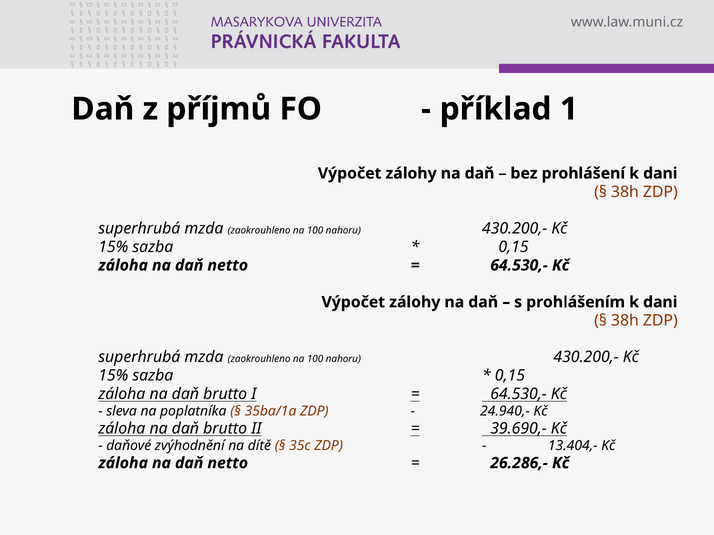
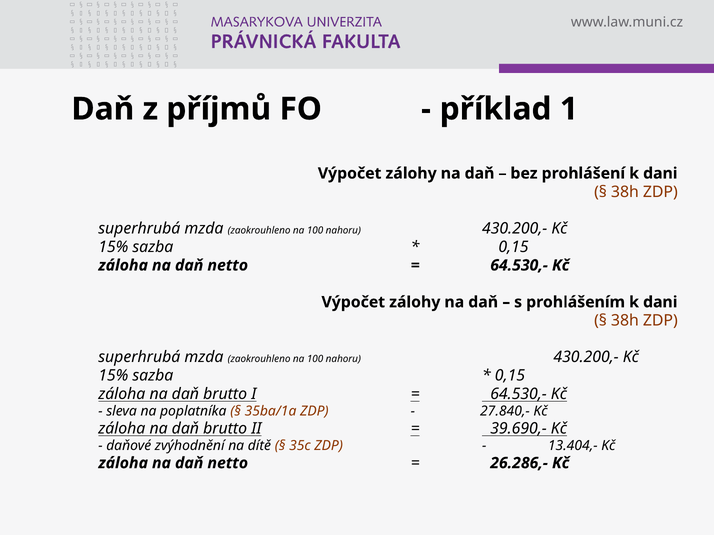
24.940,-: 24.940,- -> 27.840,-
